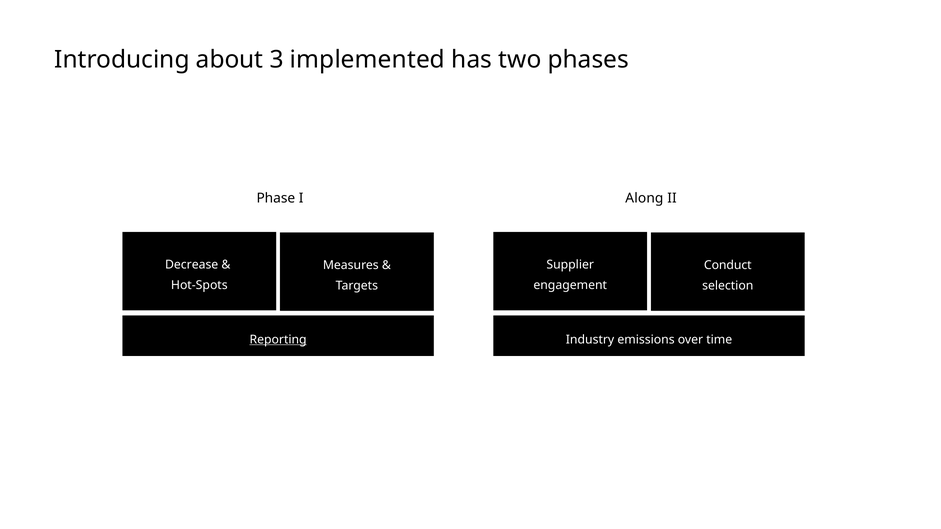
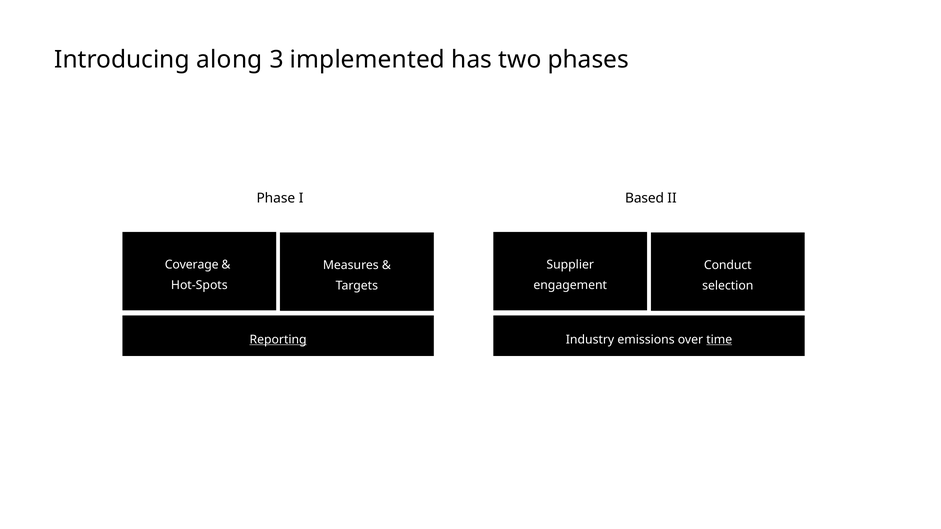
about: about -> along
Along: Along -> Based
Decrease: Decrease -> Coverage
time underline: none -> present
